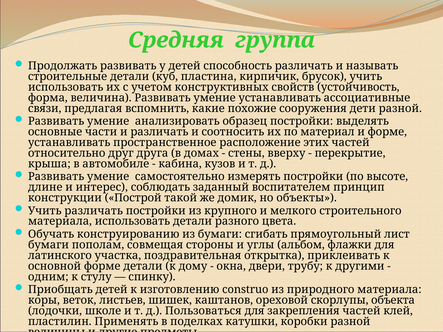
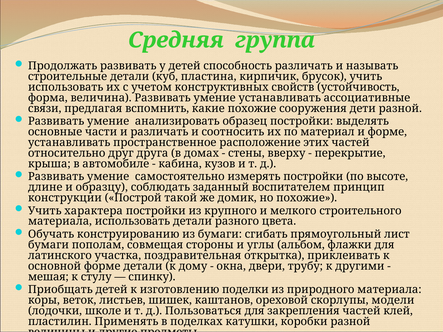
интерес: интерес -> образцу
но объекты: объекты -> похожие
Учить различать: различать -> характера
одним: одним -> мешая
construo: construo -> поделки
объекта: объекта -> модели
